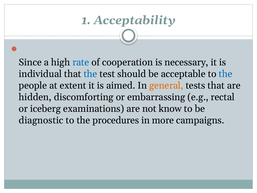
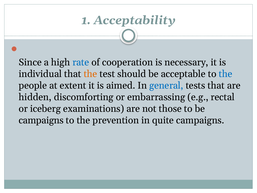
the at (90, 74) colour: blue -> orange
general colour: orange -> blue
know: know -> those
diagnostic at (41, 120): diagnostic -> campaigns
procedures: procedures -> prevention
more: more -> quite
